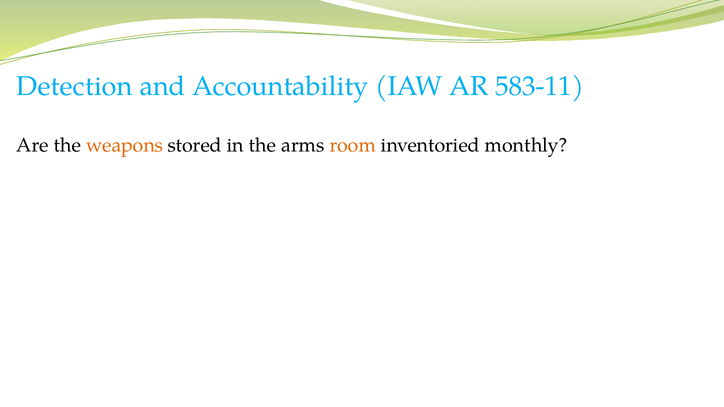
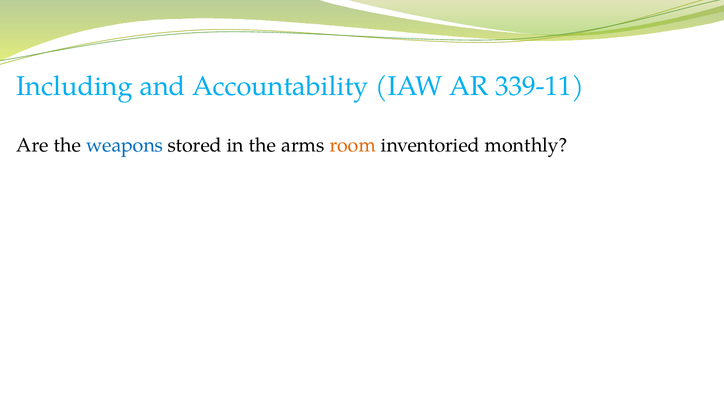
Detection: Detection -> Including
583-11: 583-11 -> 339-11
weapons colour: orange -> blue
